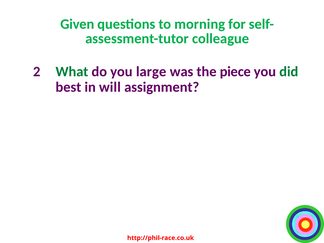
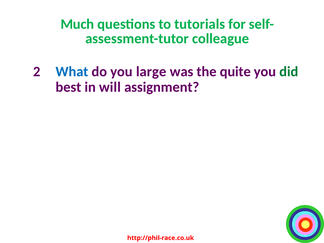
Given: Given -> Much
morning: morning -> tutorials
What colour: green -> blue
piece: piece -> quite
